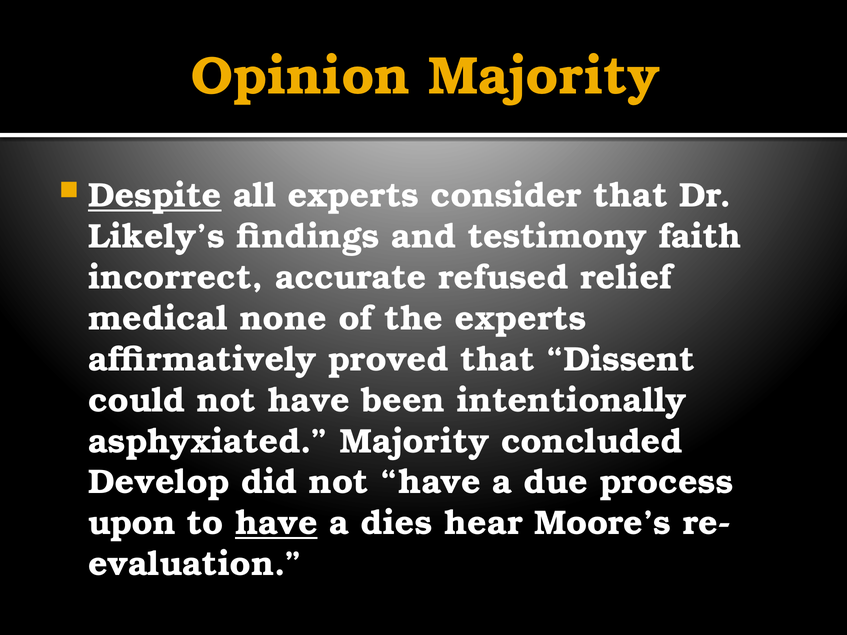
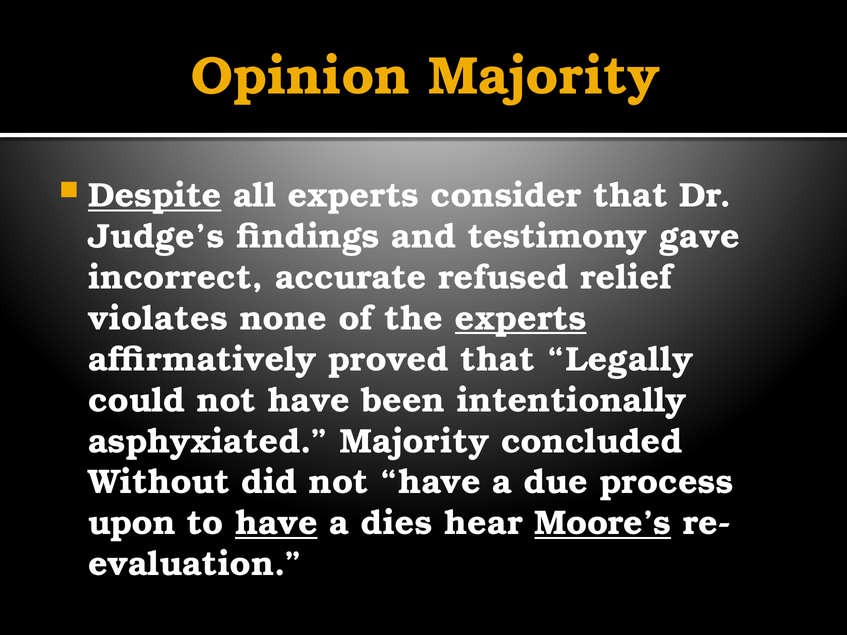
Likely’s: Likely’s -> Judge’s
faith: faith -> gave
medical: medical -> violates
experts at (521, 319) underline: none -> present
Dissent: Dissent -> Legally
Develop: Develop -> Without
Moore’s underline: none -> present
